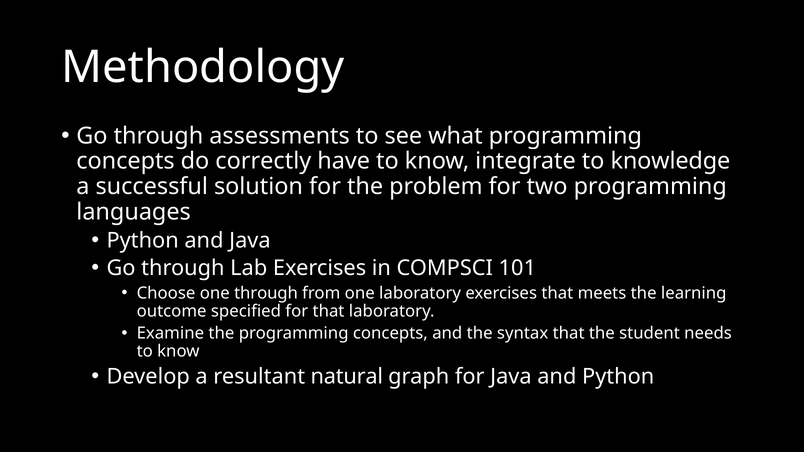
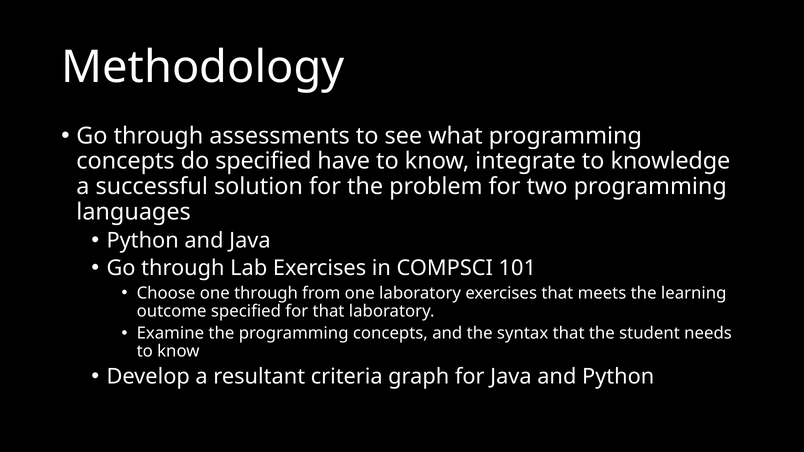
do correctly: correctly -> specified
natural: natural -> criteria
